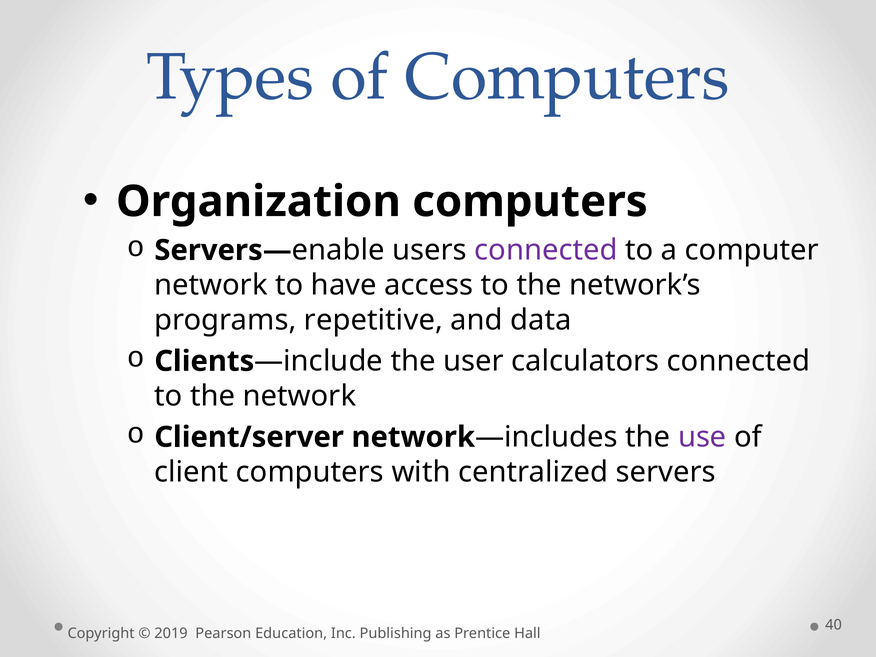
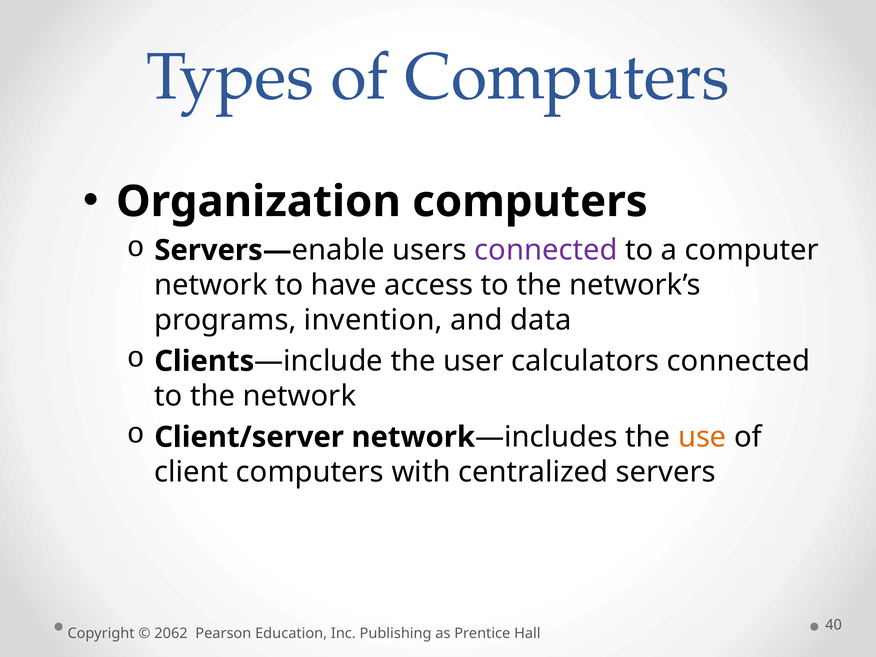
repetitive: repetitive -> invention
use colour: purple -> orange
2019: 2019 -> 2062
